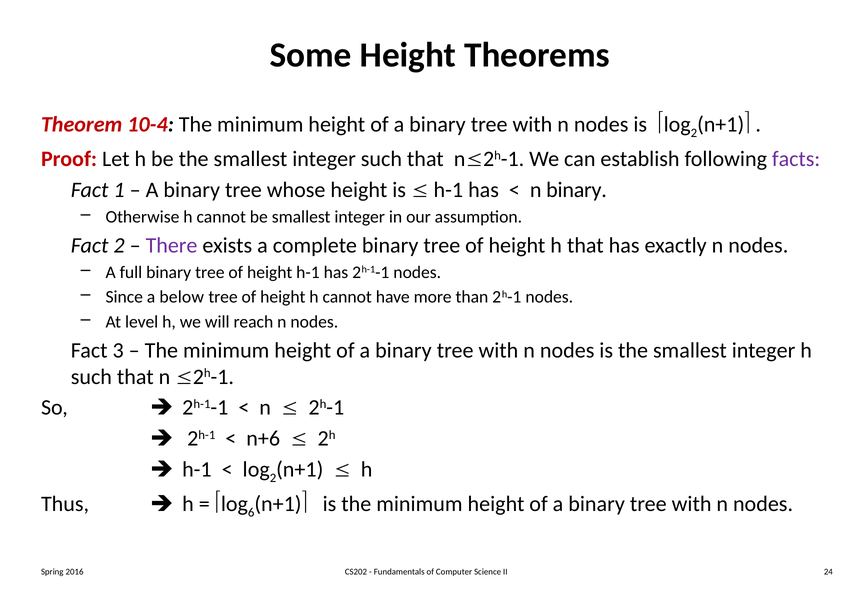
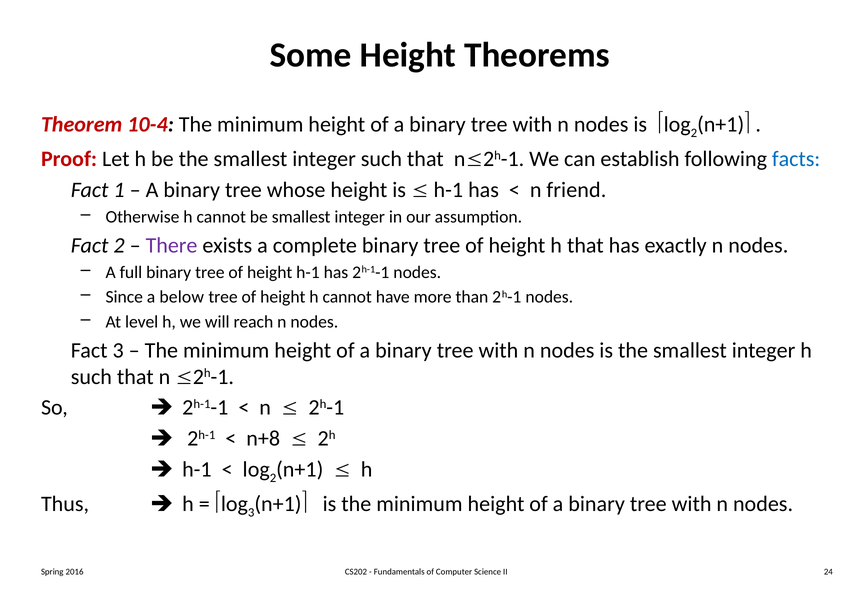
facts colour: purple -> blue
n binary: binary -> friend
n+6: n+6 -> n+8
6 at (251, 513): 6 -> 3
